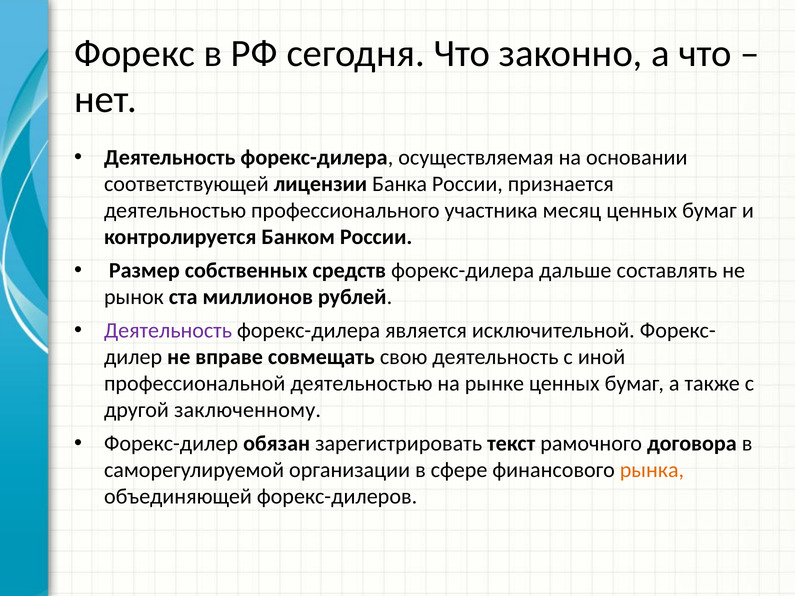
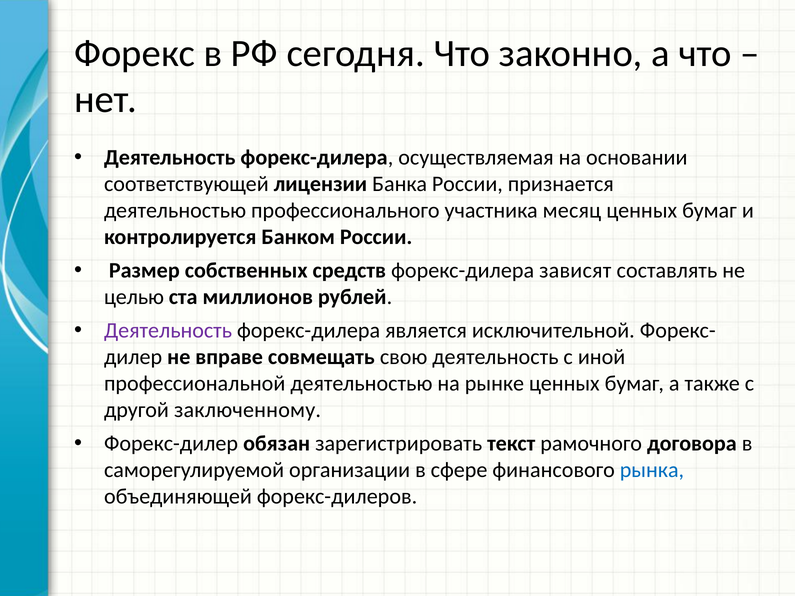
дальше: дальше -> зависят
рынок: рынок -> целью
рынка colour: orange -> blue
